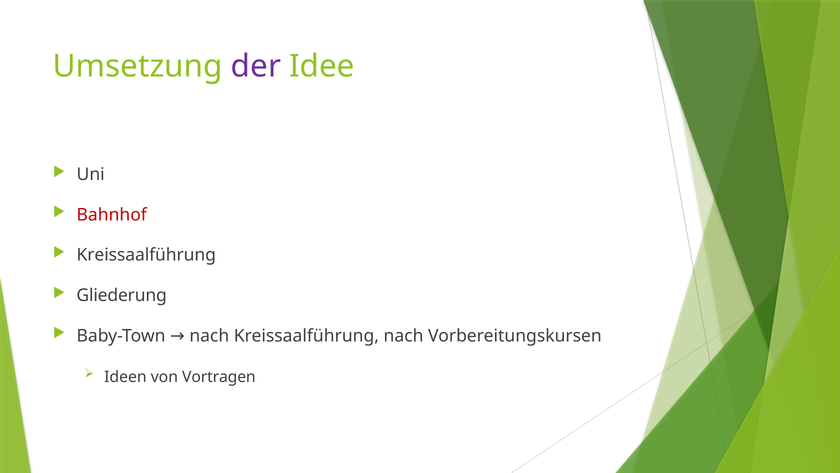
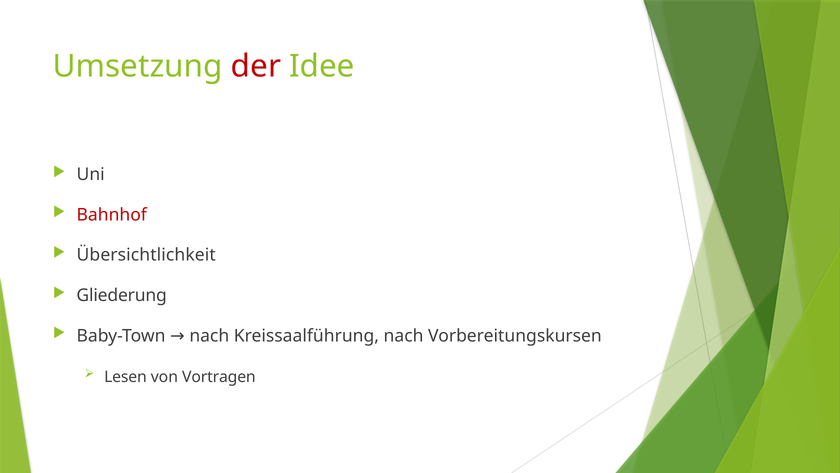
der colour: purple -> red
Kreissaalführung at (146, 255): Kreissaalführung -> Übersichtlichkeit
Ideen: Ideen -> Lesen
